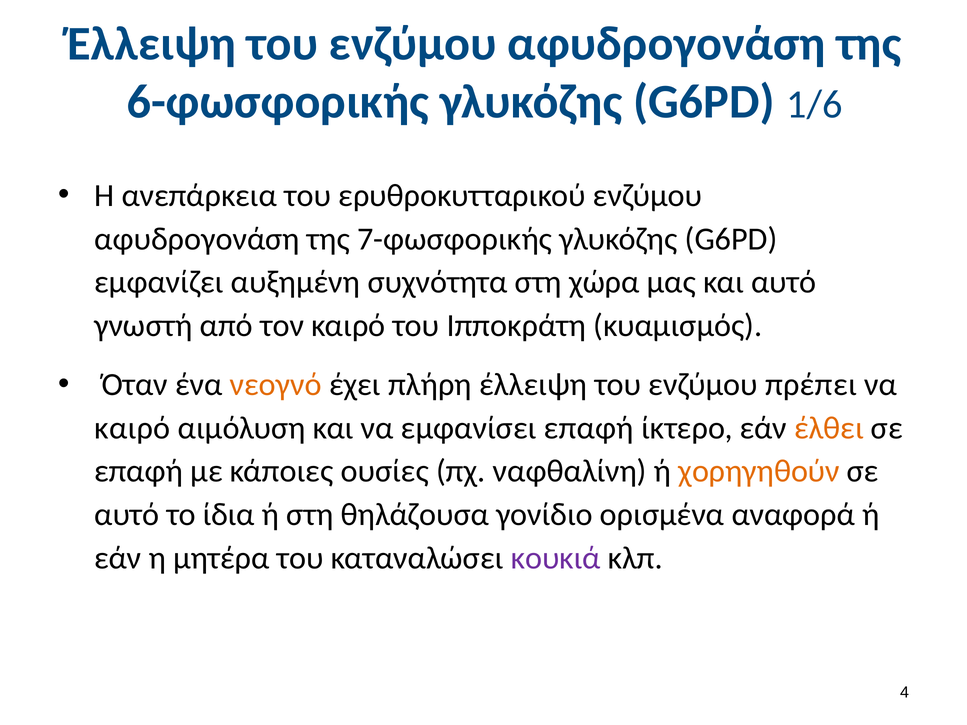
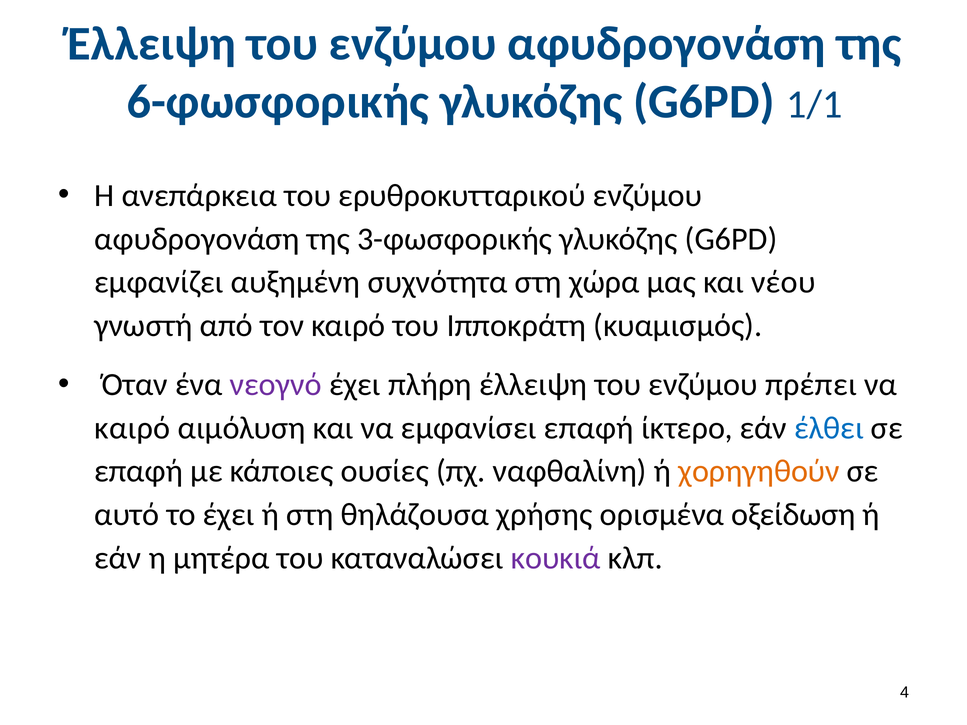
1/6: 1/6 -> 1/1
7-φωσφορικής: 7-φωσφορικής -> 3-φωσφορικής
και αυτό: αυτό -> νέου
νεογνό colour: orange -> purple
έλθει colour: orange -> blue
το ίδια: ίδια -> έχει
γονίδιο: γονίδιο -> χρήσης
αναφορά: αναφορά -> οξείδωση
